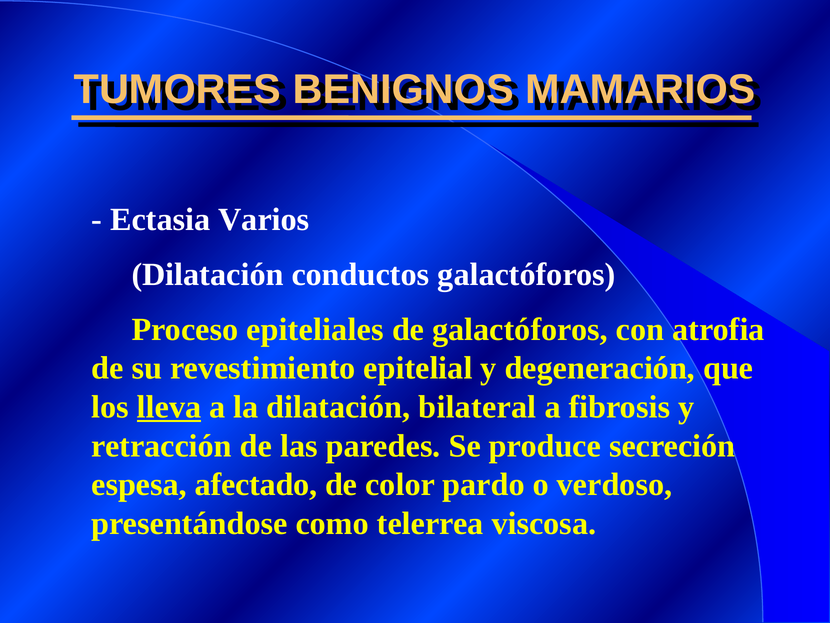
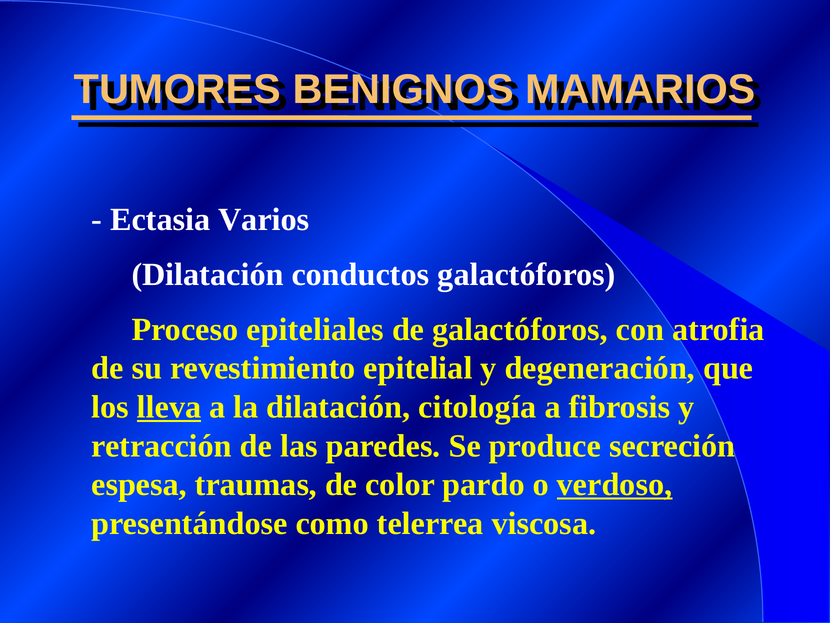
bilateral: bilateral -> citología
afectado: afectado -> traumas
verdoso underline: none -> present
